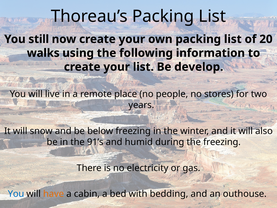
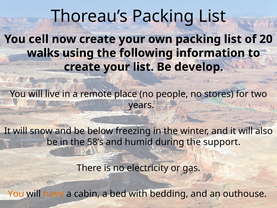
still: still -> cell
91’s: 91’s -> 58’s
the freezing: freezing -> support
You at (16, 194) colour: blue -> orange
